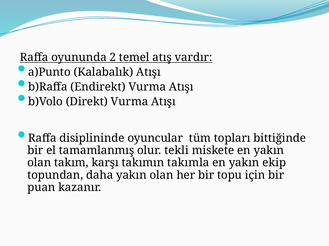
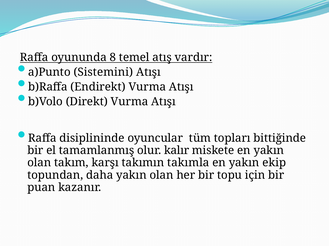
2: 2 -> 8
Kalabalık: Kalabalık -> Sistemini
tekli: tekli -> kalır
